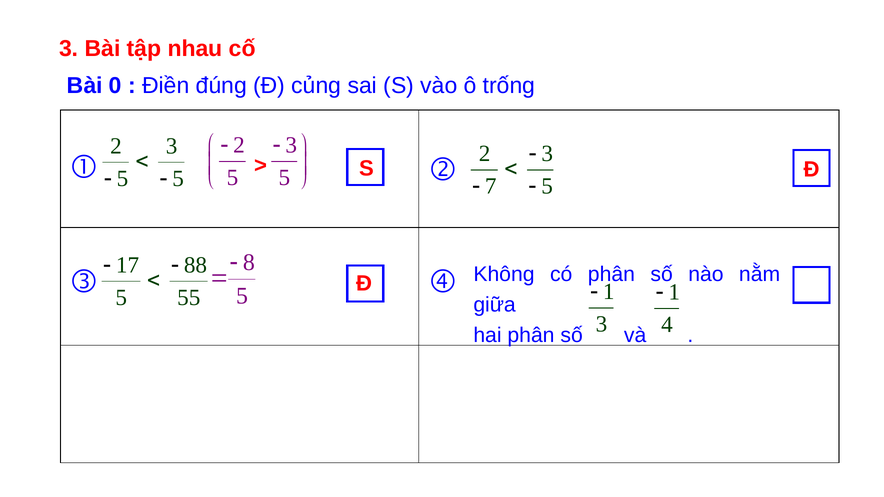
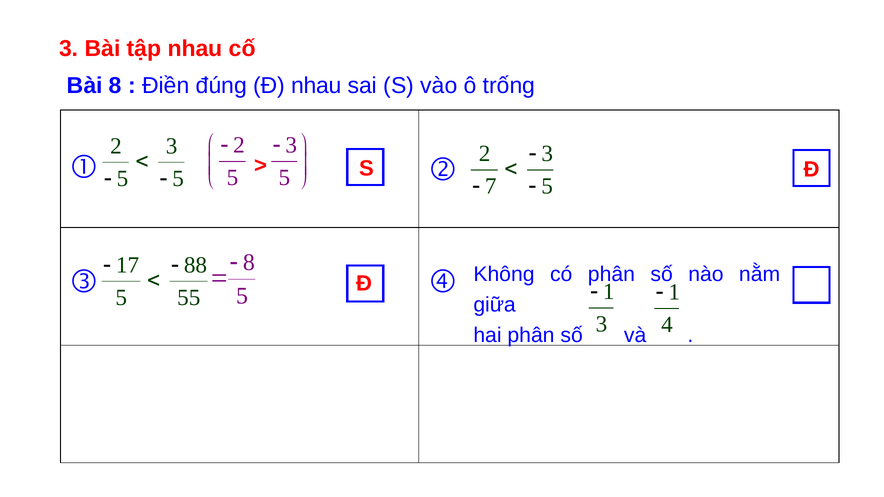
Bài 0: 0 -> 8
Đ củng: củng -> nhau
